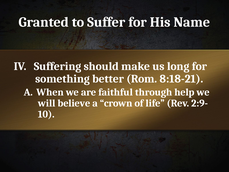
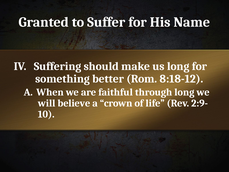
8:18-21: 8:18-21 -> 8:18-12
through help: help -> long
